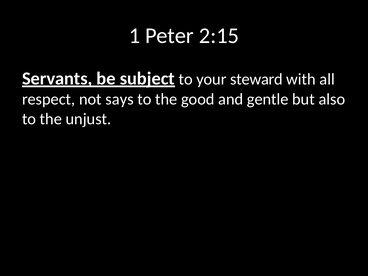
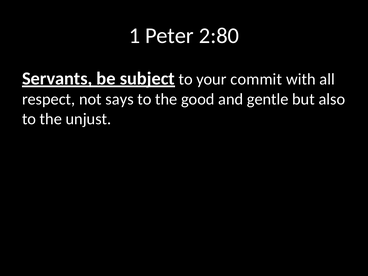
2:15: 2:15 -> 2:80
steward: steward -> commit
